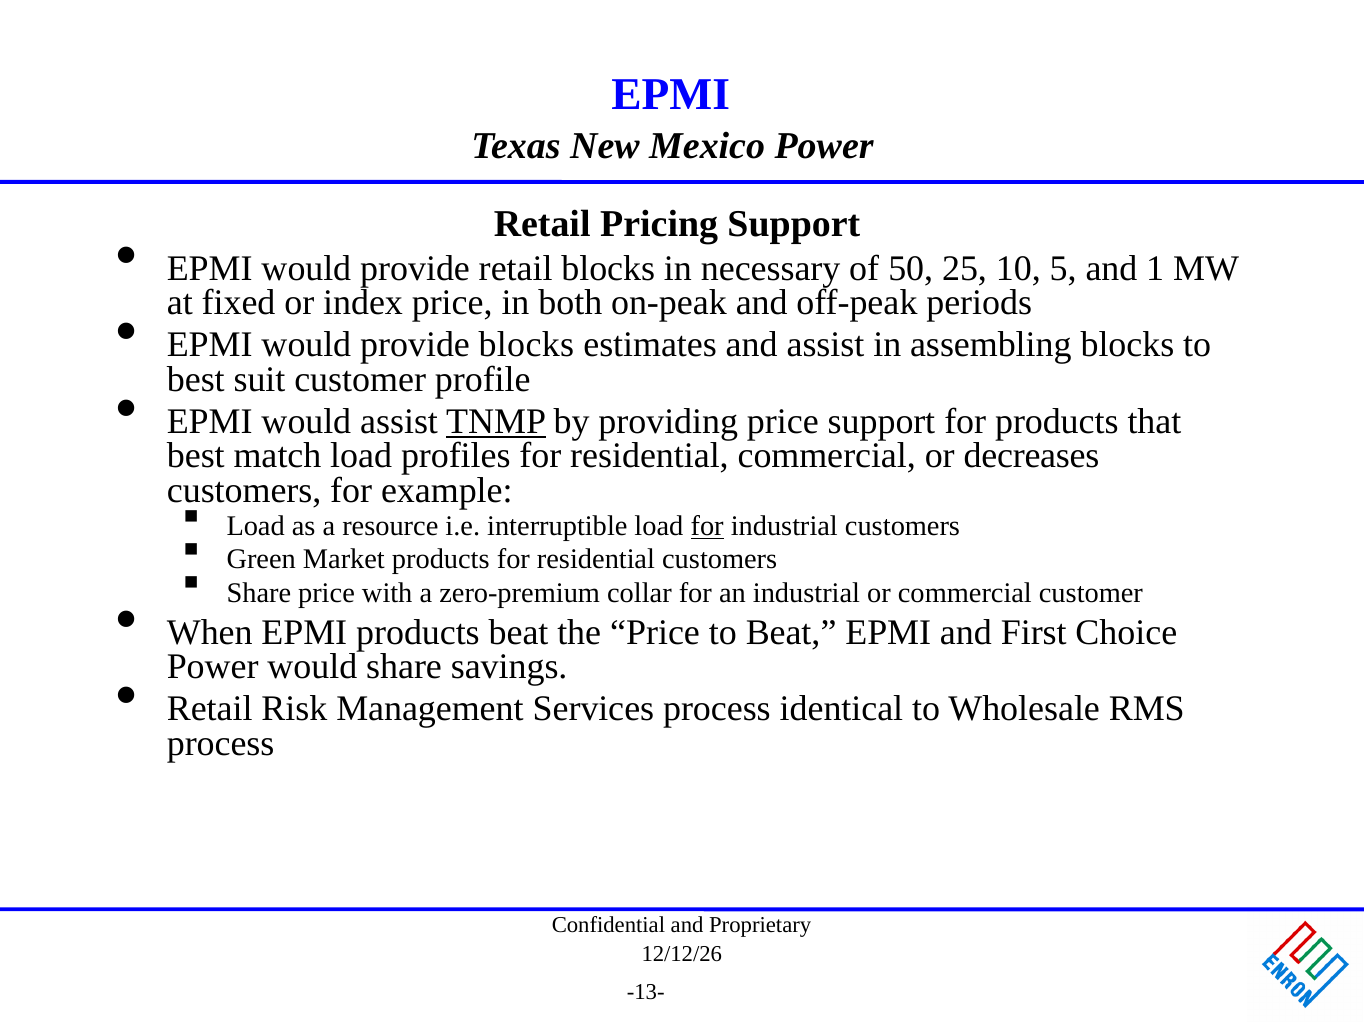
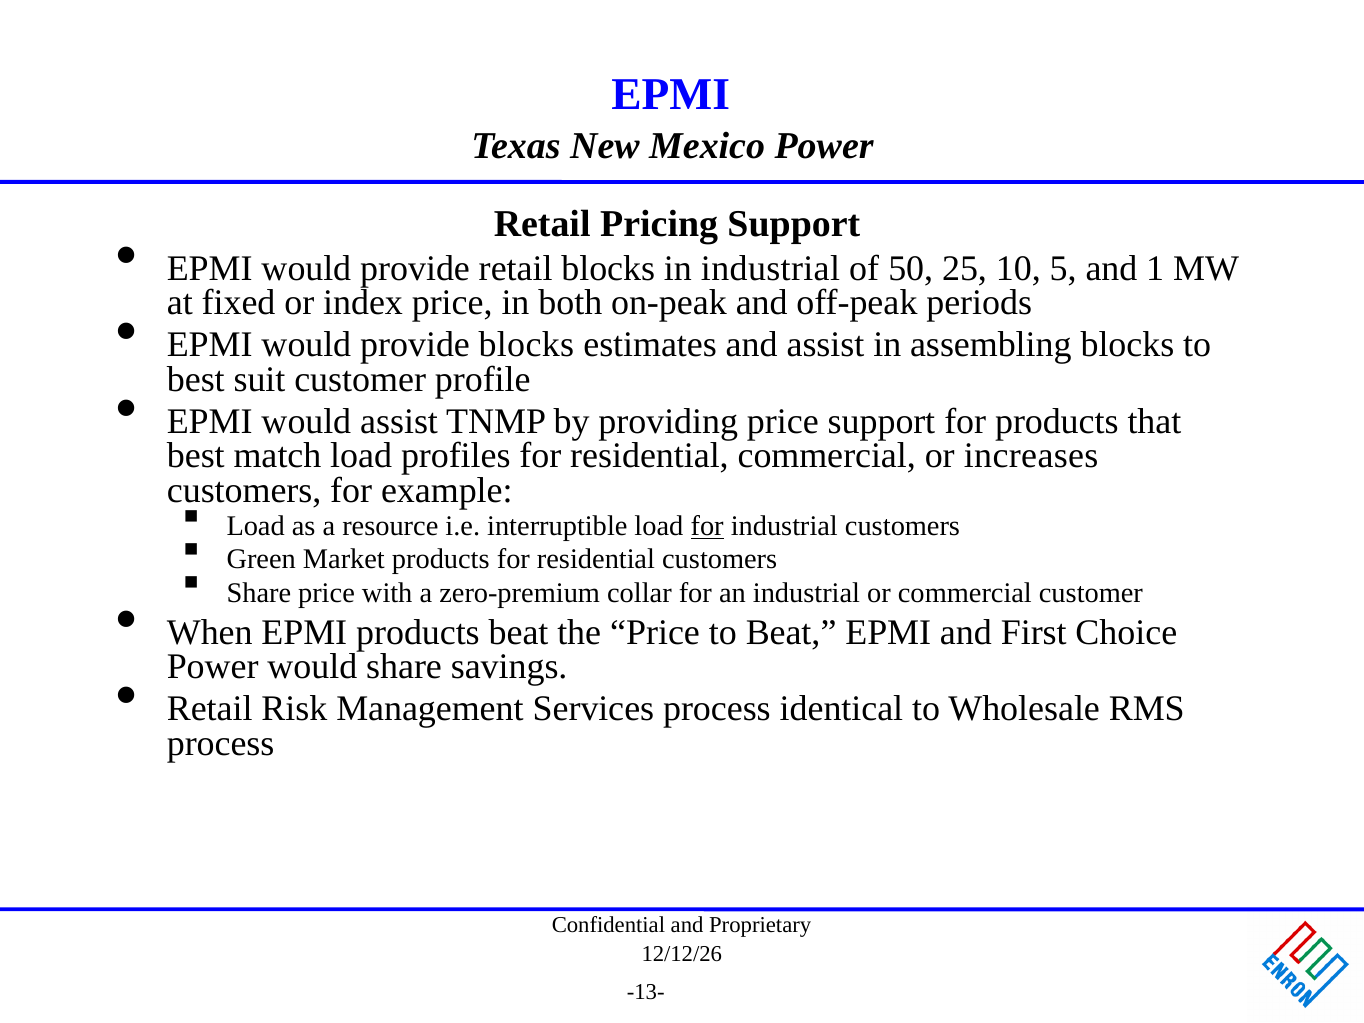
in necessary: necessary -> industrial
TNMP underline: present -> none
decreases: decreases -> increases
